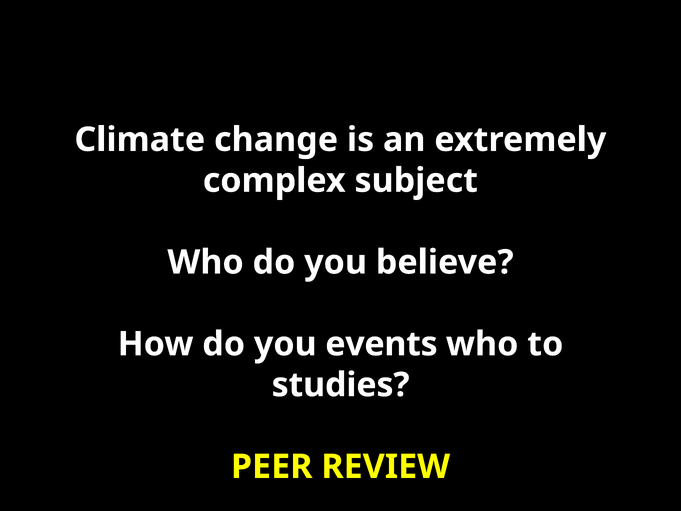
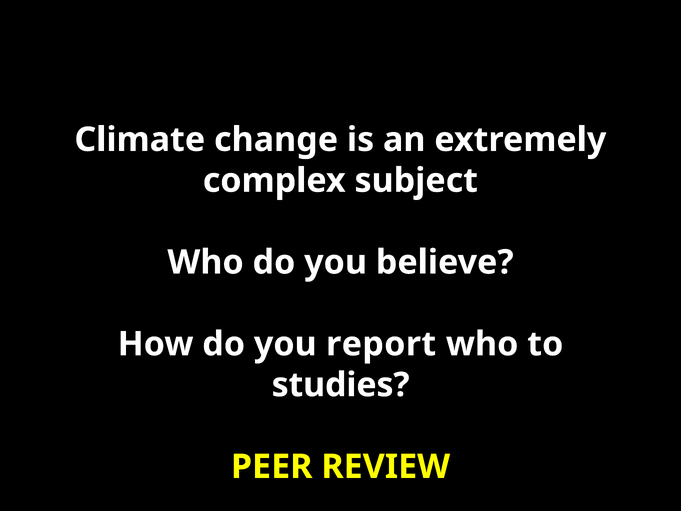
events: events -> report
